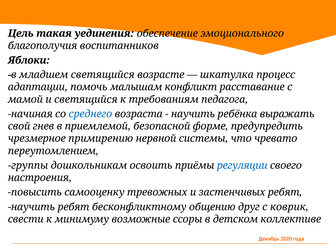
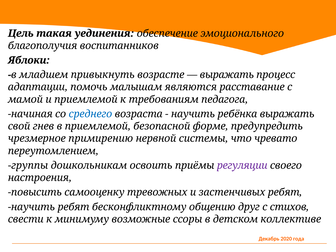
младшем светящийся: светящийся -> привыкнуть
шкатулка at (227, 75): шкатулка -> выражать
конфликт: конфликт -> являются
и светящийся: светящийся -> приемлемой
регуляции colour: blue -> purple
коврик: коврик -> стихов
